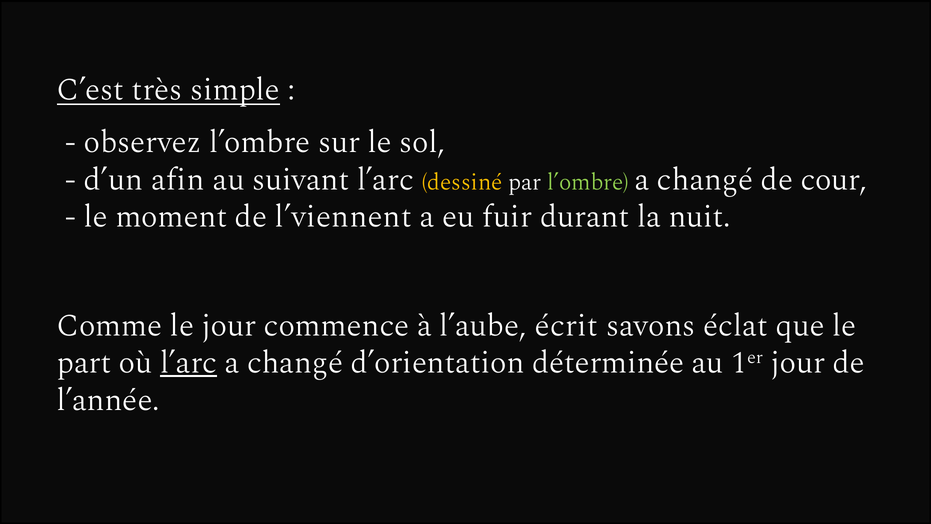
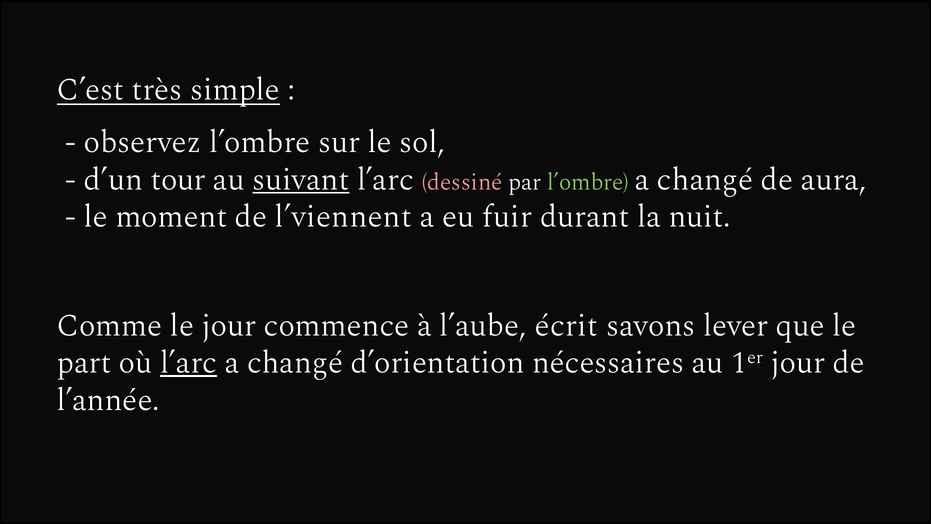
afin: afin -> tour
suivant underline: none -> present
dessiné colour: yellow -> pink
cour: cour -> aura
éclat: éclat -> lever
déterminée: déterminée -> nécessaires
